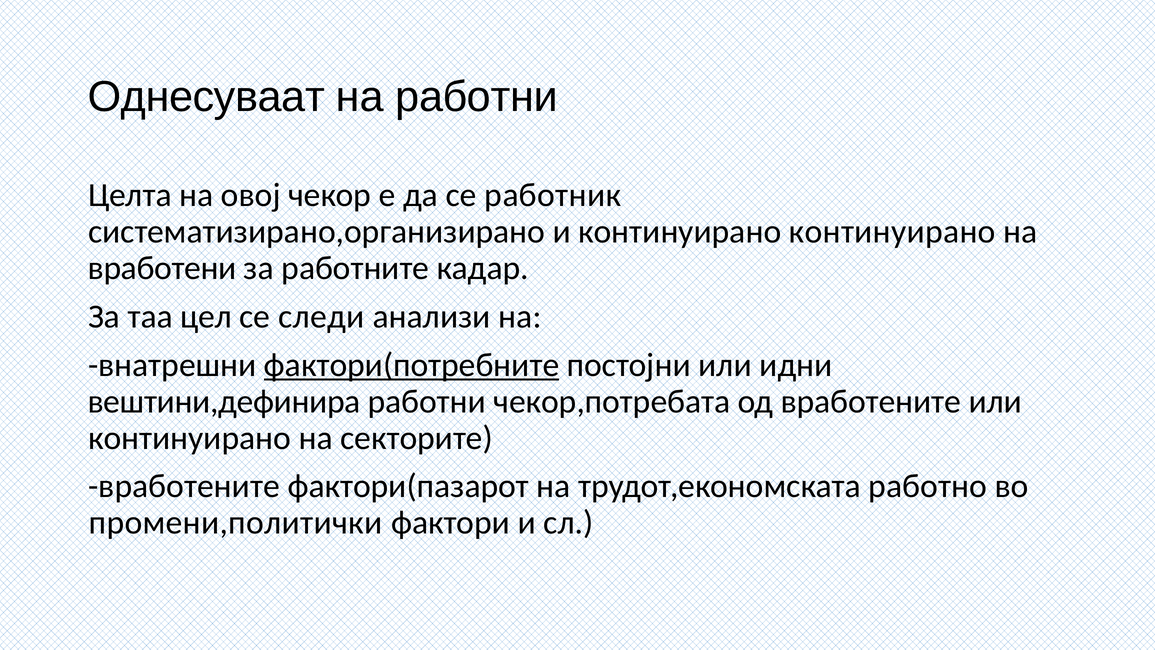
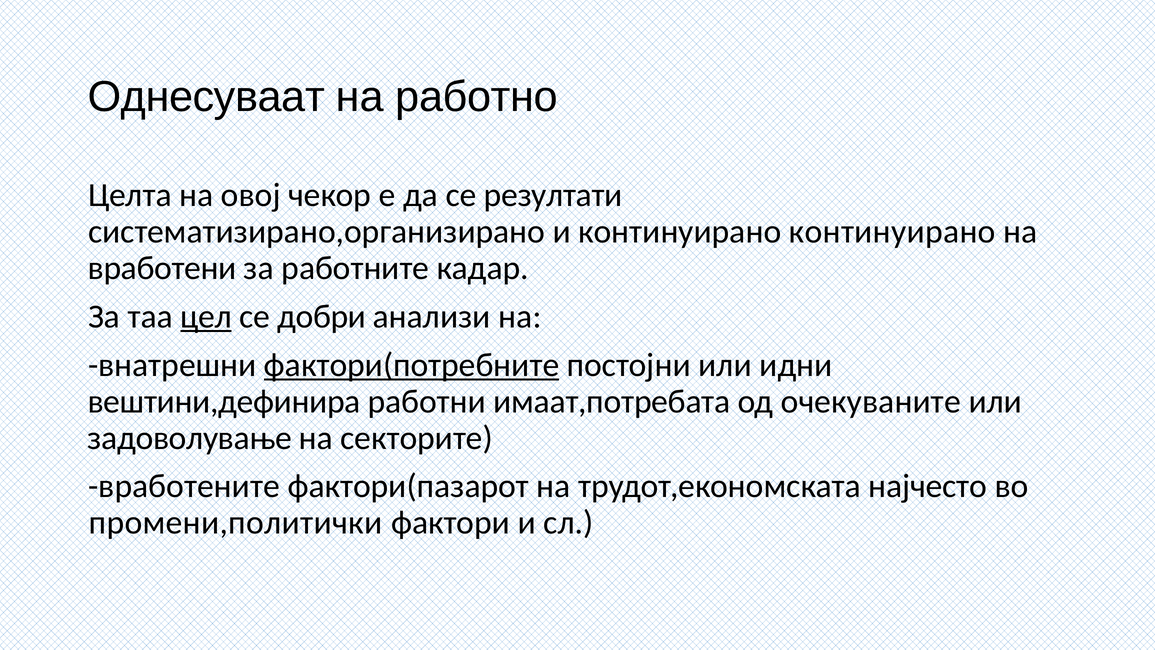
на работни: работни -> работно
работник: работник -> резултати
цел underline: none -> present
следи: следи -> добри
чекор,потребата: чекор,потребата -> имаат,потребата
од вработените: вработените -> очекуваните
континуирано at (190, 438): континуирано -> задоволување
работно: работно -> најчесто
